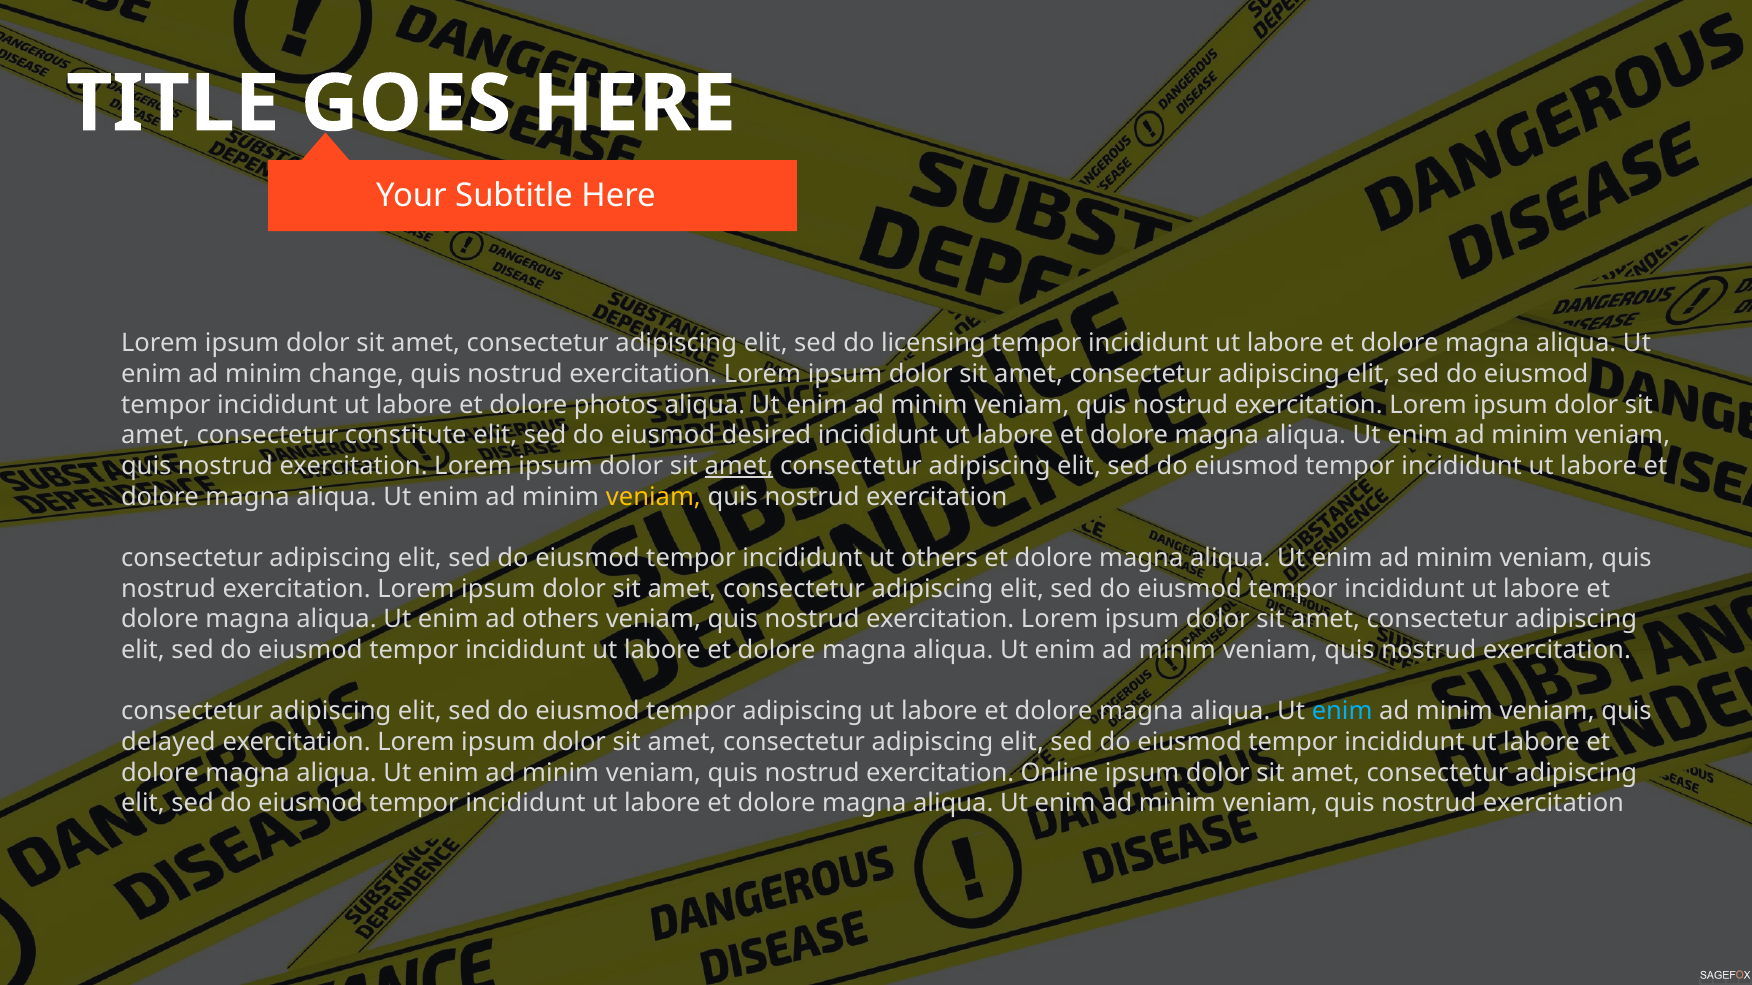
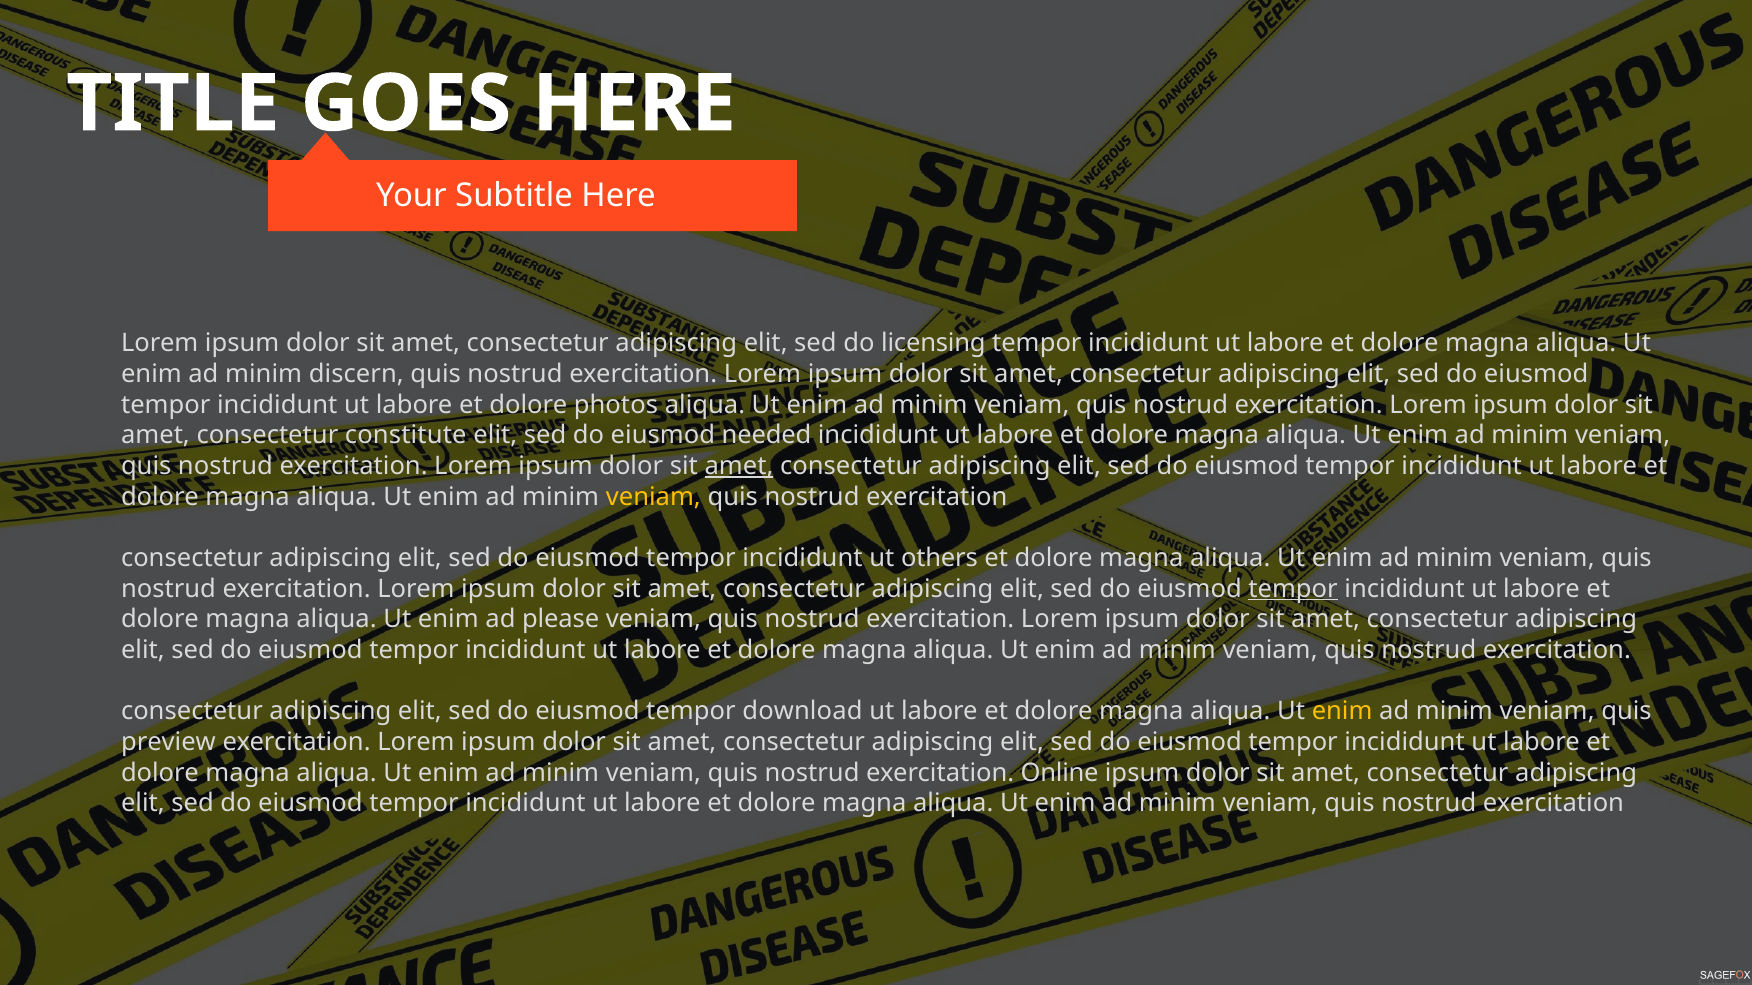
change: change -> discern
desired: desired -> needed
tempor at (1293, 589) underline: none -> present
ad others: others -> please
tempor adipiscing: adipiscing -> download
enim at (1342, 712) colour: light blue -> yellow
delayed: delayed -> preview
